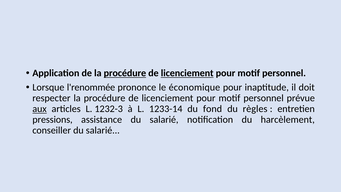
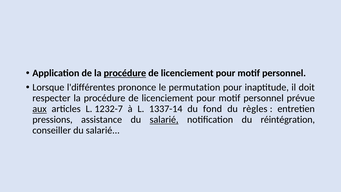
licenciement at (187, 73) underline: present -> none
l'renommée: l'renommée -> l'différentes
économique: économique -> permutation
1232-3: 1232-3 -> 1232-7
1233-14: 1233-14 -> 1337-14
salarié at (164, 120) underline: none -> present
harcèlement: harcèlement -> réintégration
